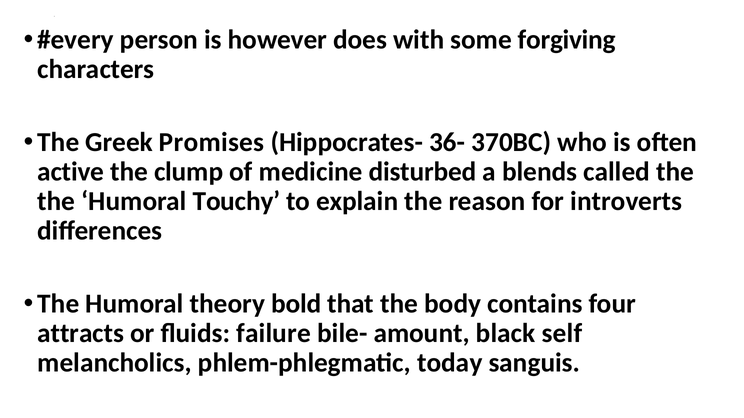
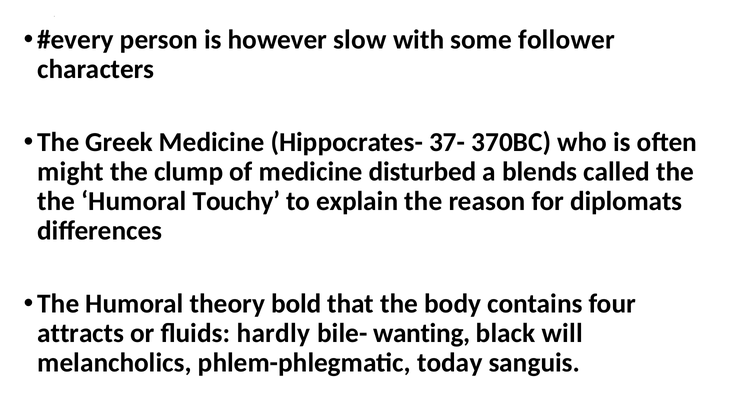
does: does -> slow
forgiving: forgiving -> follower
Greek Promises: Promises -> Medicine
36-: 36- -> 37-
active: active -> might
introverts: introverts -> diplomats
failure: failure -> hardly
amount: amount -> wanting
self: self -> will
